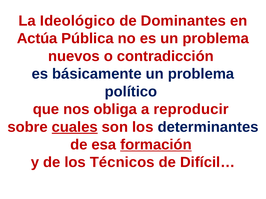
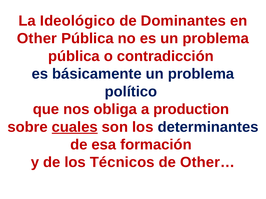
Actúa: Actúa -> Other
nuevos at (74, 56): nuevos -> pública
reproducir: reproducir -> production
formación underline: present -> none
Difícil…: Difícil… -> Other…
